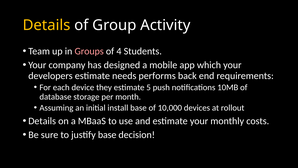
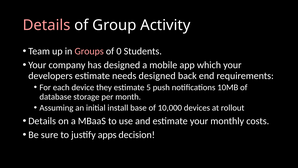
Details at (47, 25) colour: yellow -> pink
4: 4 -> 0
needs performs: performs -> designed
justify base: base -> apps
